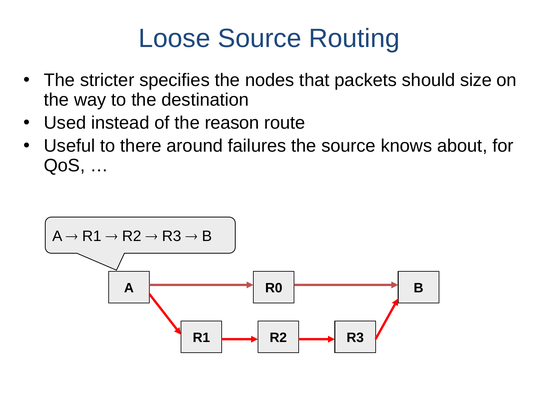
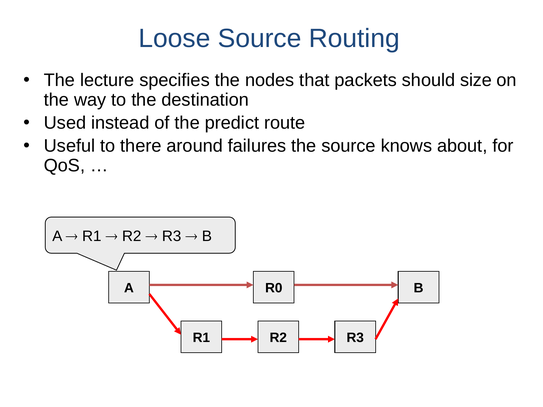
stricter: stricter -> lecture
reason: reason -> predict
